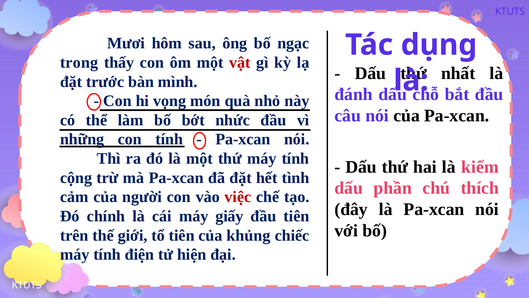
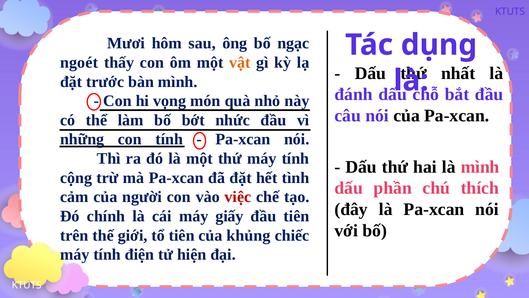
trong: trong -> ngoét
vật colour: red -> orange
là kiểm: kiểm -> mình
